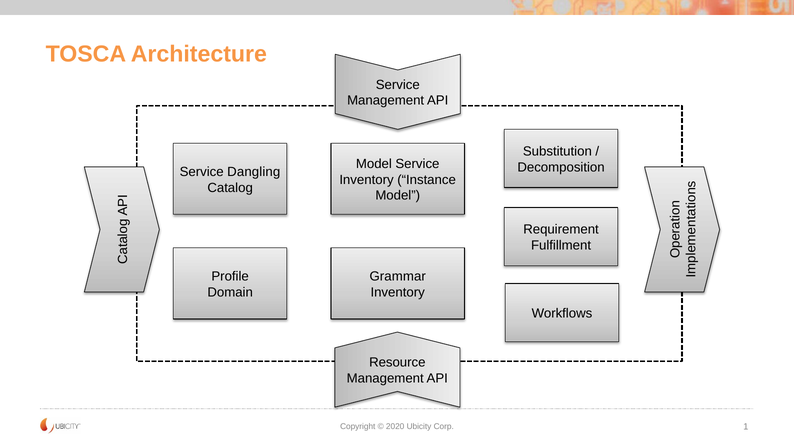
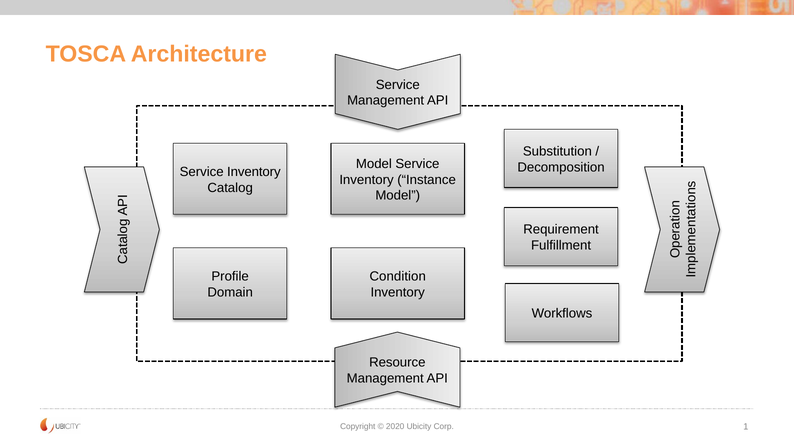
Dangling at (254, 172): Dangling -> Inventory
Grammar: Grammar -> Condition
